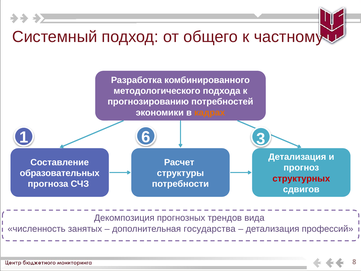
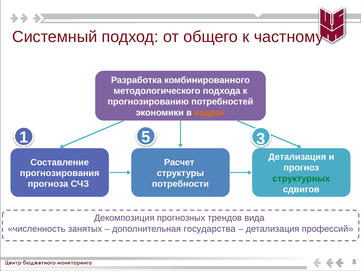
6: 6 -> 5
образовательных: образовательных -> прогнозирования
структурных colour: red -> green
